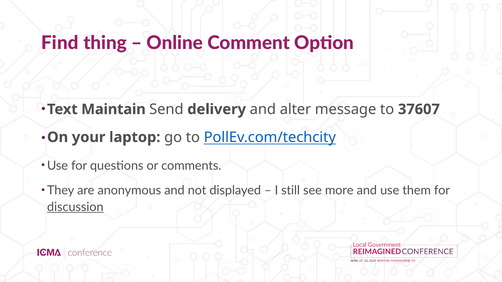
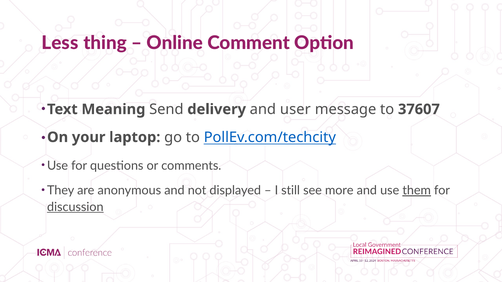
Find: Find -> Less
Maintain: Maintain -> Meaning
alter: alter -> user
them underline: none -> present
